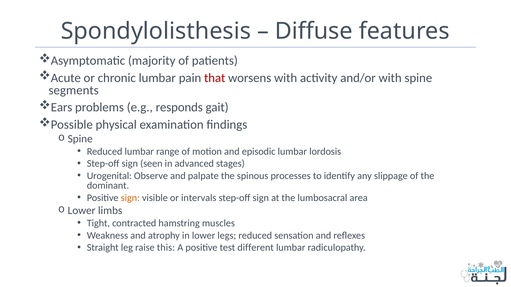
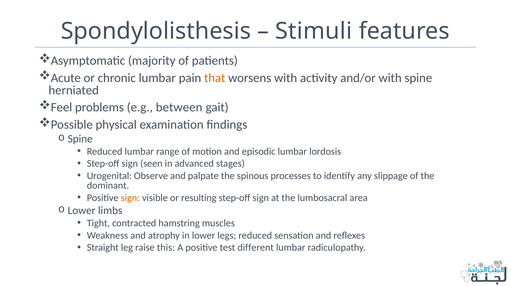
Diffuse: Diffuse -> Stimuli
that colour: red -> orange
segments: segments -> herniated
Ears: Ears -> Feel
responds: responds -> between
intervals: intervals -> resulting
